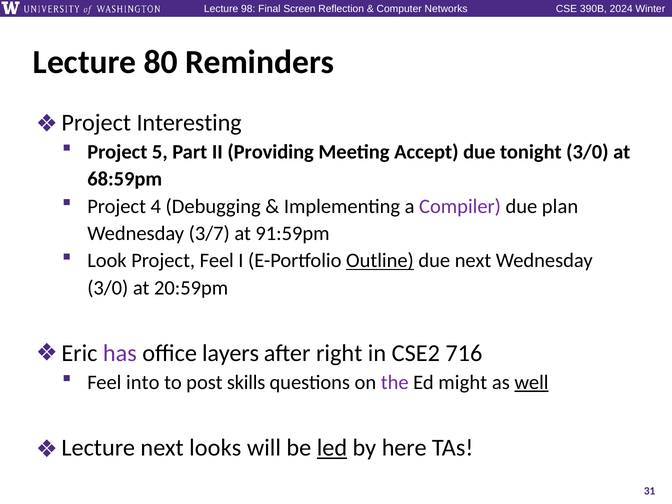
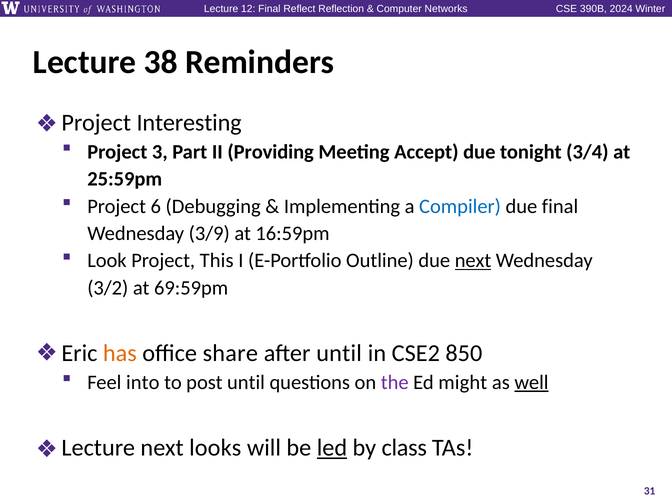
98: 98 -> 12
Screen: Screen -> Reflect
80: 80 -> 38
5: 5 -> 3
tonight 3/0: 3/0 -> 3/4
68:59pm: 68:59pm -> 25:59pm
4: 4 -> 6
Compiler colour: purple -> blue
due plan: plan -> final
3/7: 3/7 -> 3/9
91:59pm: 91:59pm -> 16:59pm
Project Feel: Feel -> This
Outline underline: present -> none
next at (473, 261) underline: none -> present
3/0 at (108, 288): 3/0 -> 3/2
20:59pm: 20:59pm -> 69:59pm
has colour: purple -> orange
layers: layers -> share
after right: right -> until
716: 716 -> 850
post skills: skills -> until
here: here -> class
